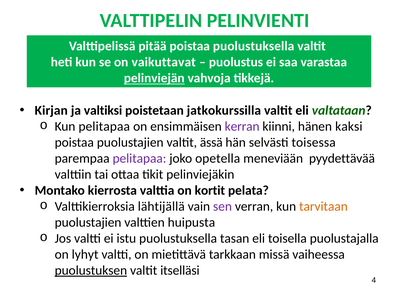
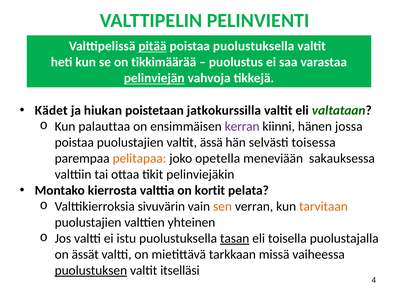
pitää underline: none -> present
vaikuttavat: vaikuttavat -> tikkimäärää
Kirjan: Kirjan -> Kädet
valtiksi: valtiksi -> hiukan
Kun pelitapaa: pelitapaa -> palauttaa
kaksi: kaksi -> jossa
pelitapaa at (139, 158) colour: purple -> orange
pyydettävää: pyydettävää -> sakauksessa
lähtijällä: lähtijällä -> sivuvärin
sen colour: purple -> orange
huipusta: huipusta -> yhteinen
tasan underline: none -> present
lyhyt: lyhyt -> ässät
